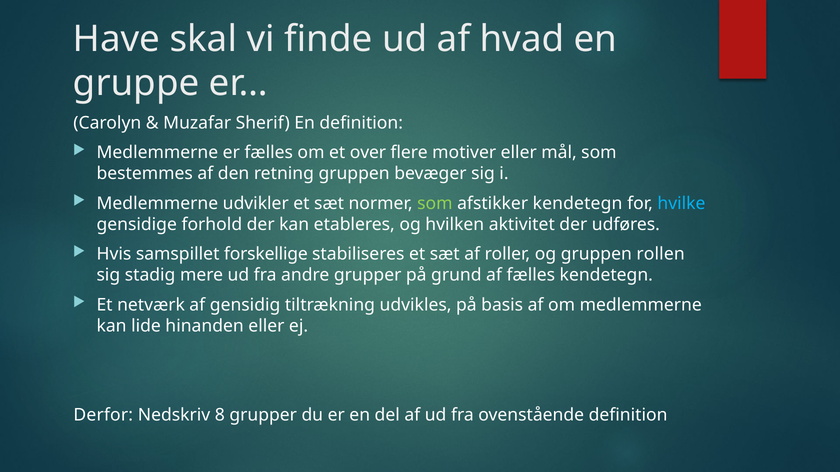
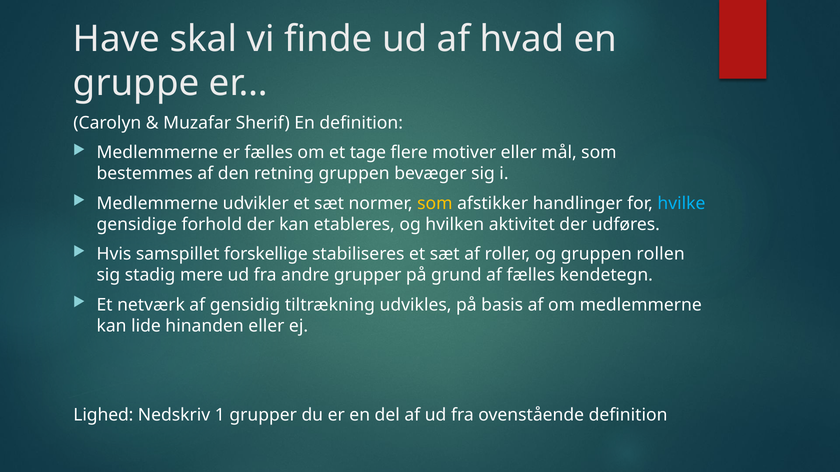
over: over -> tage
som at (435, 204) colour: light green -> yellow
afstikker kendetegn: kendetegn -> handlinger
Derfor: Derfor -> Lighed
8: 8 -> 1
